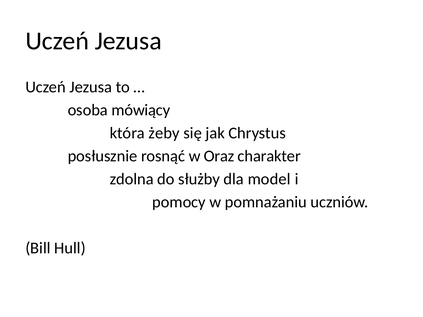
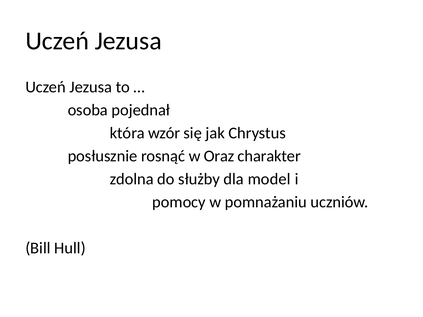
mówiący: mówiący -> pojednał
żeby: żeby -> wzór
